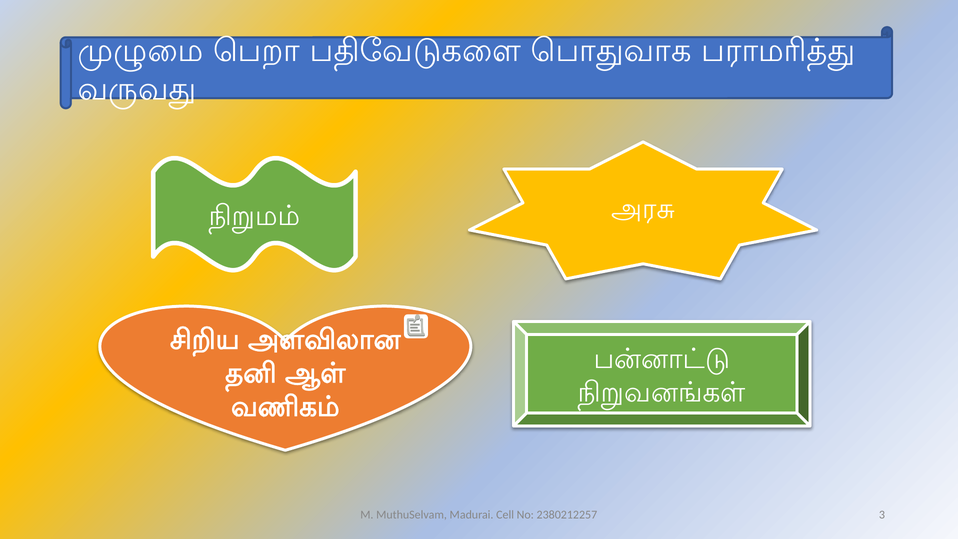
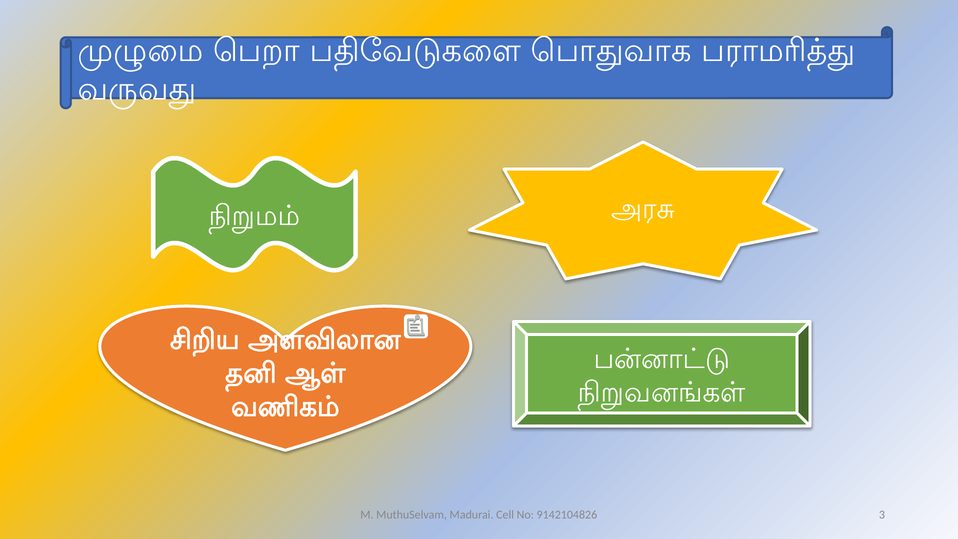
2380212257: 2380212257 -> 9142104826
